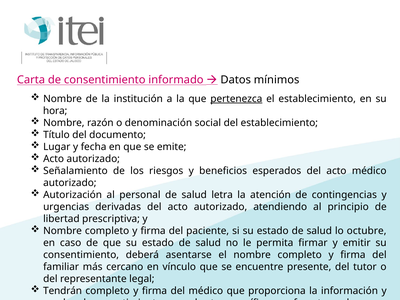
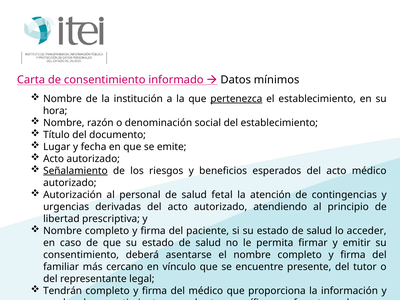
Señalamiento underline: none -> present
letra: letra -> fetal
octubre: octubre -> acceder
